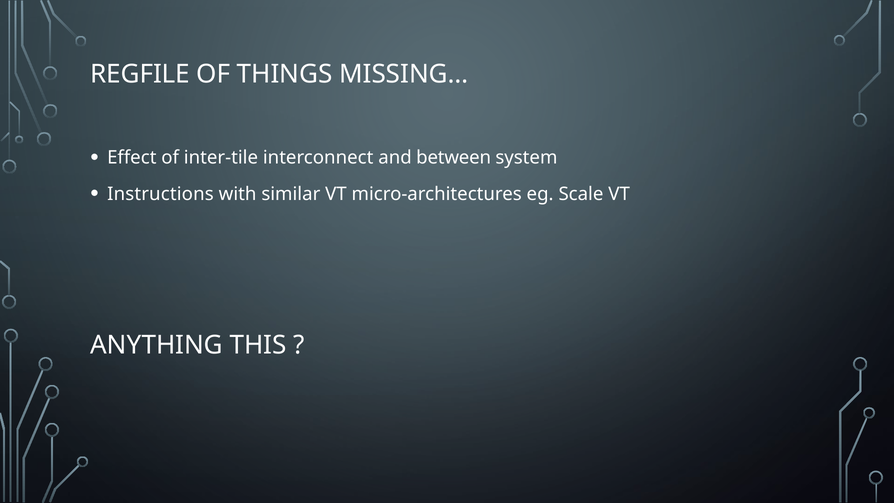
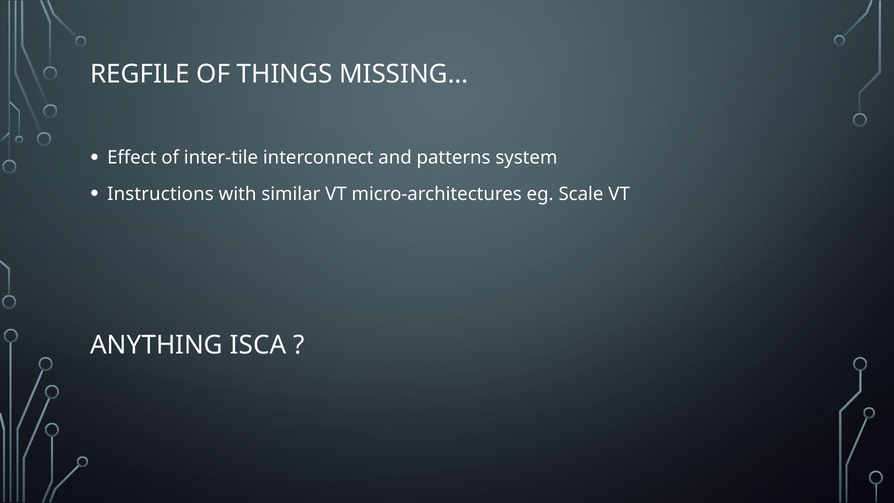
between: between -> patterns
THIS: THIS -> ISCA
